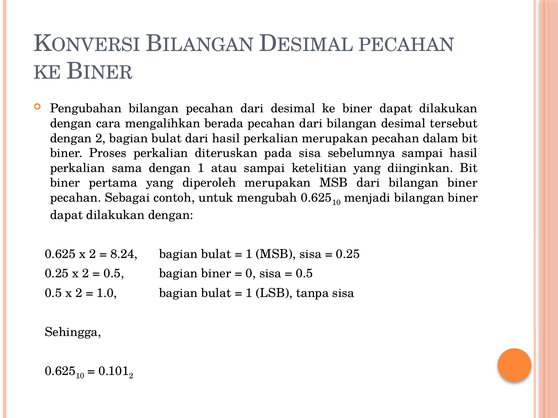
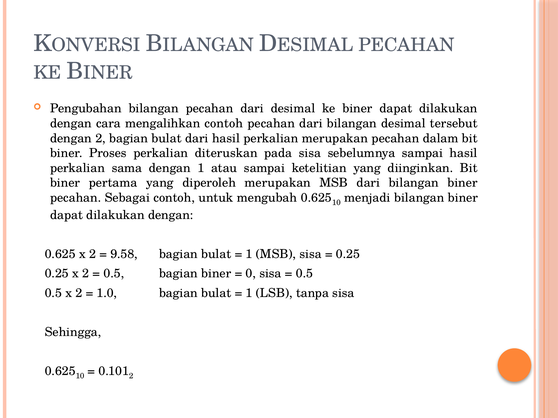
mengalihkan berada: berada -> contoh
8.24: 8.24 -> 9.58
